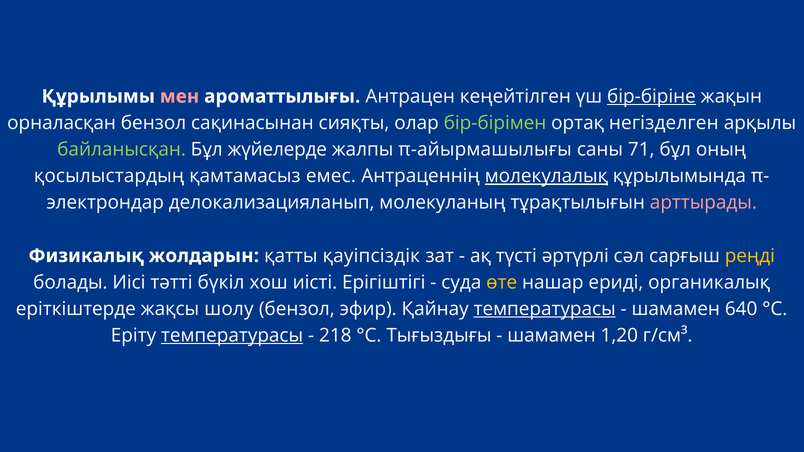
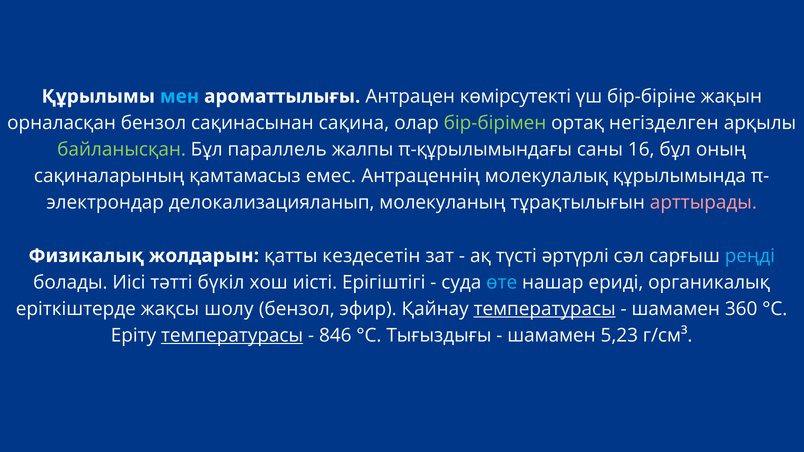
мен colour: pink -> light blue
кеңейтілген: кеңейтілген -> көмірсутекті
бір-біріне underline: present -> none
сияқты: сияқты -> сақина
жүйелерде: жүйелерде -> параллель
π-айырмашылығы: π-айырмашылығы -> π-құрылымындағы
71: 71 -> 16
қосылыстардың: қосылыстардың -> сақиналарының
молекулалық underline: present -> none
қауіпсіздік: қауіпсіздік -> кездесетін
реңді colour: yellow -> light blue
өте colour: yellow -> light blue
640: 640 -> 360
218: 218 -> 846
1,20: 1,20 -> 5,23
